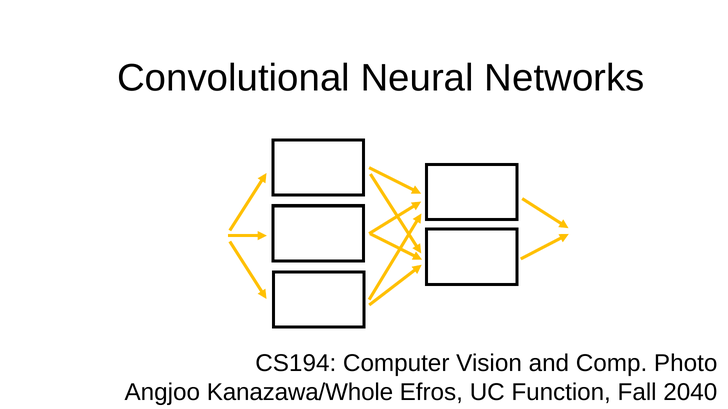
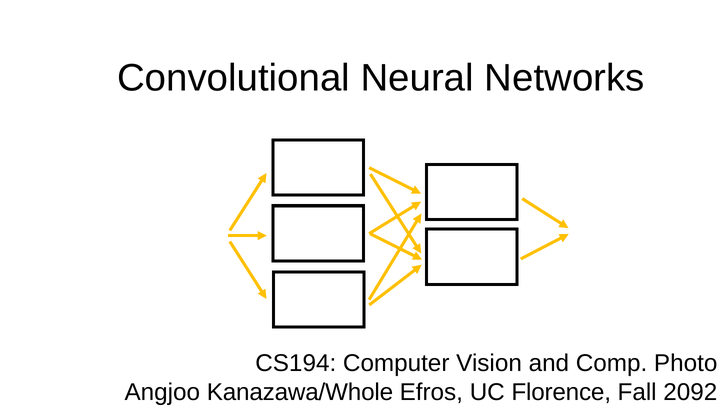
Function: Function -> Florence
2040: 2040 -> 2092
